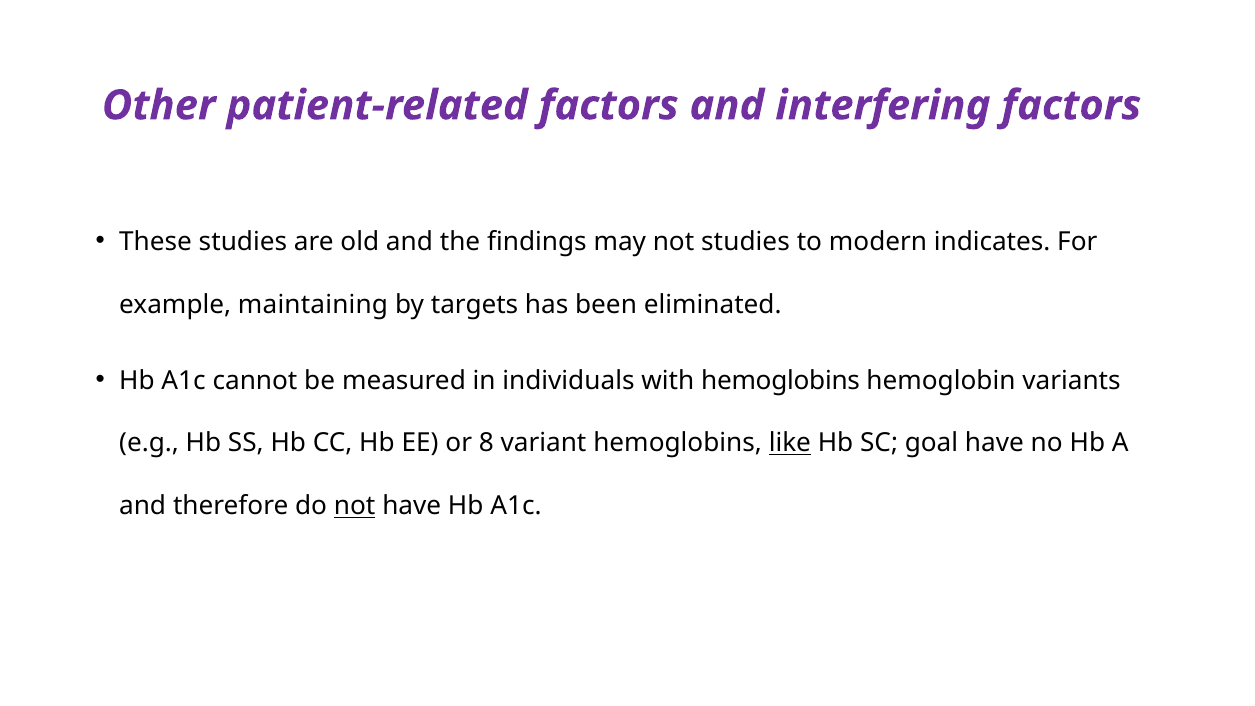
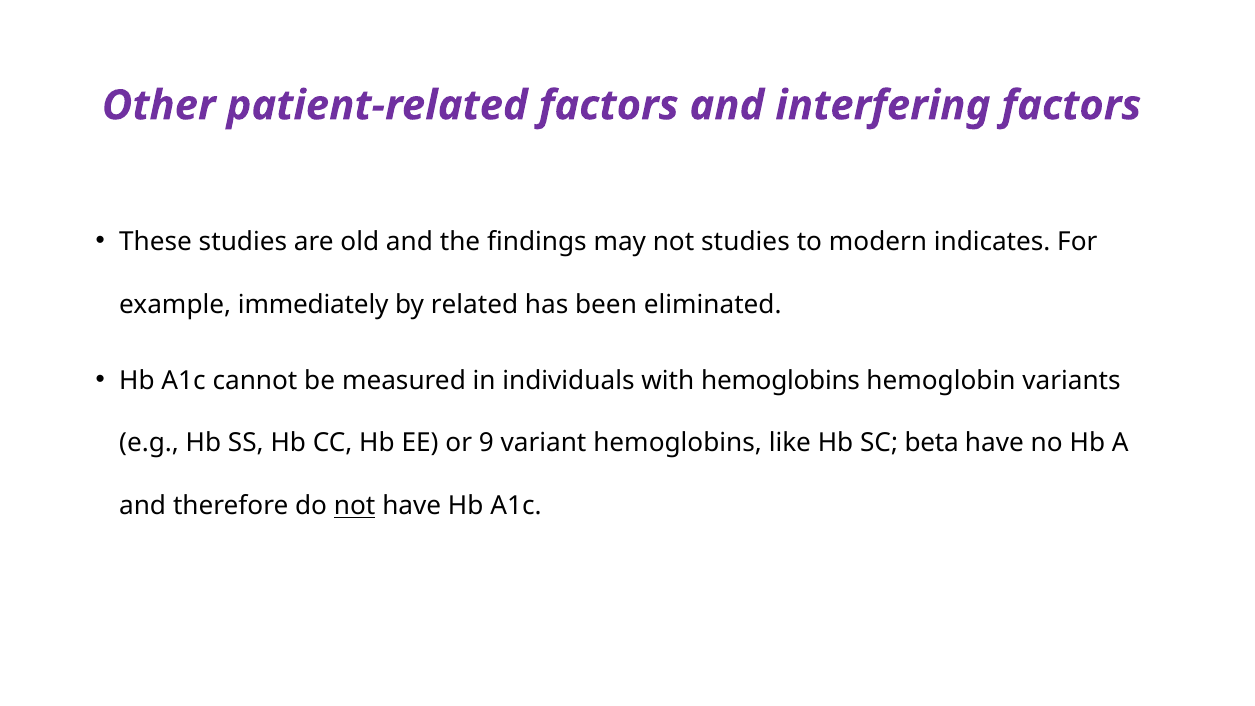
maintaining: maintaining -> immediately
targets: targets -> related
8: 8 -> 9
like underline: present -> none
goal: goal -> beta
